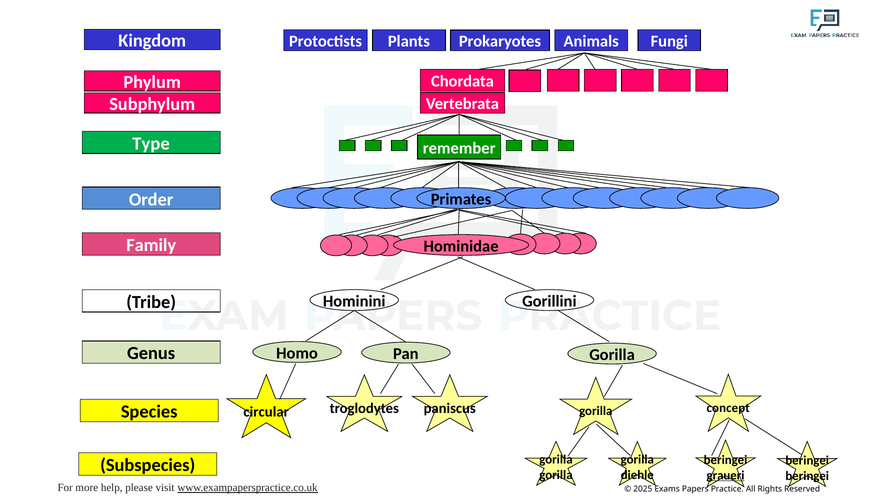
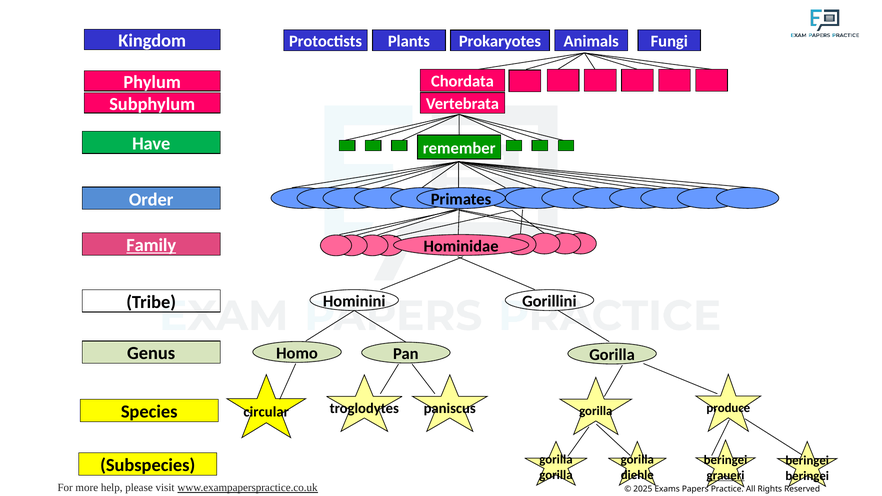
Type: Type -> Have
Family underline: none -> present
concept: concept -> produce
